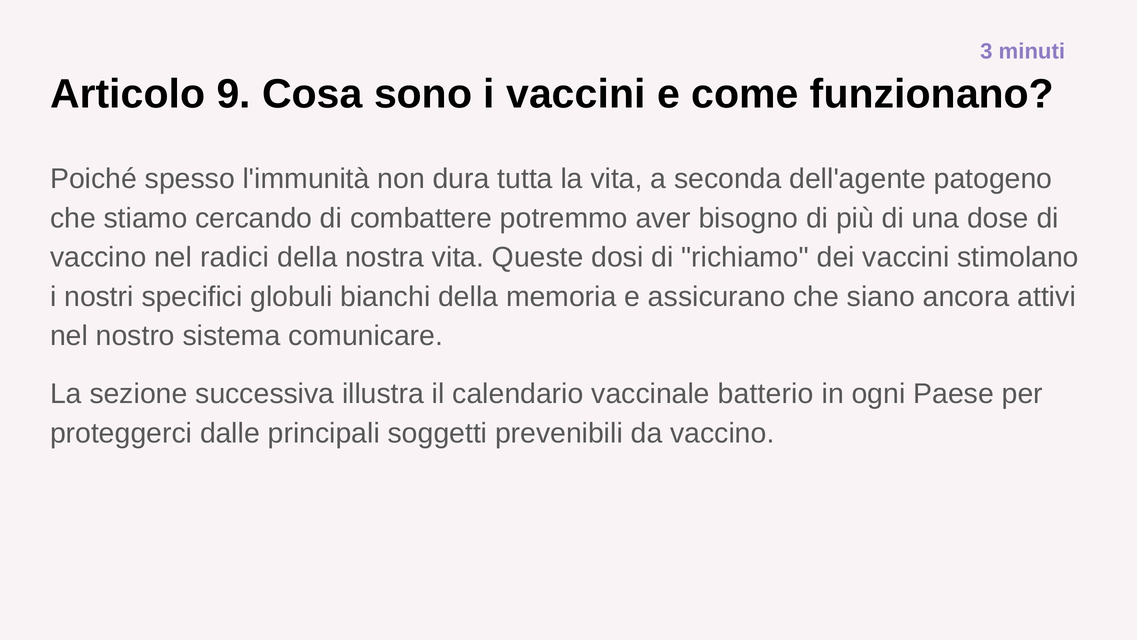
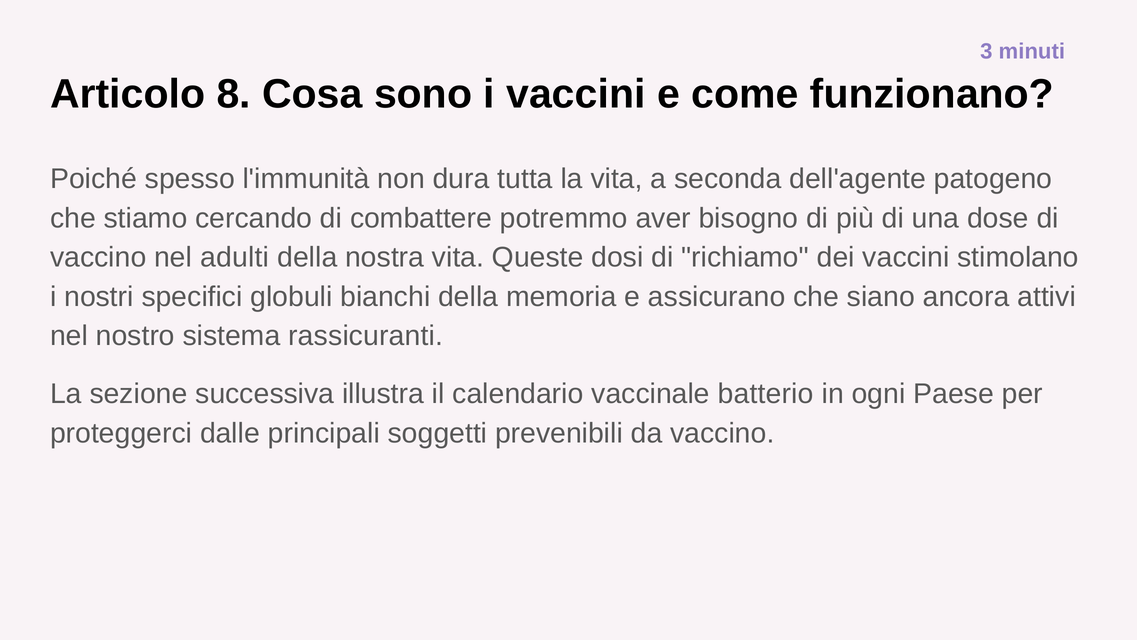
9: 9 -> 8
radici: radici -> adulti
comunicare: comunicare -> rassicuranti
